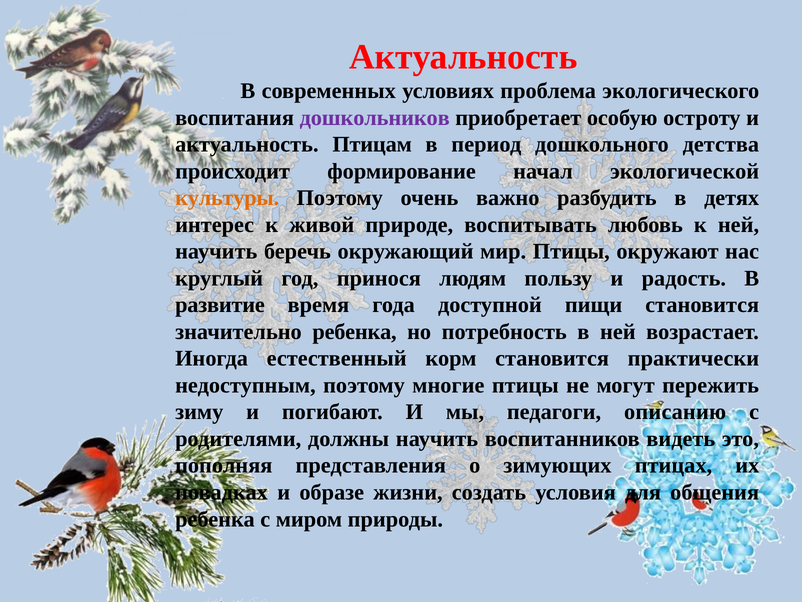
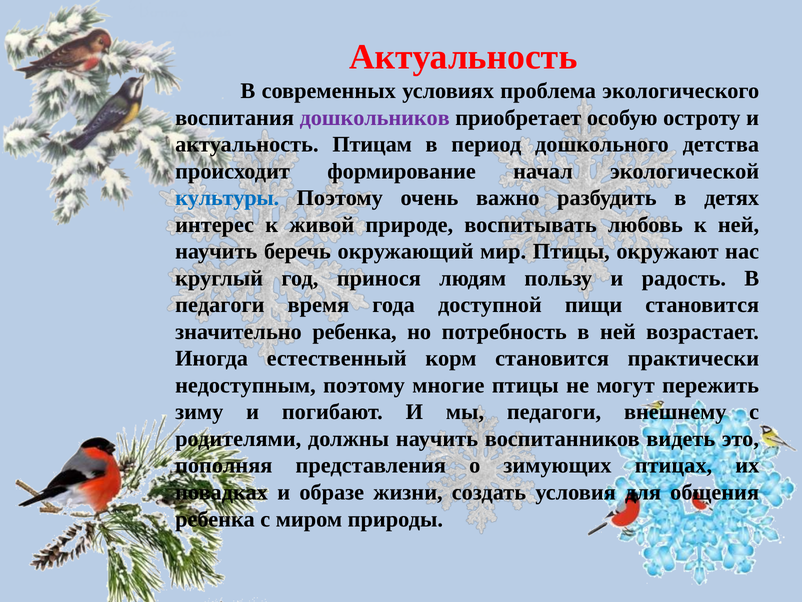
культуры colour: orange -> blue
развитие at (220, 305): развитие -> педагоги
описанию: описанию -> внешнему
